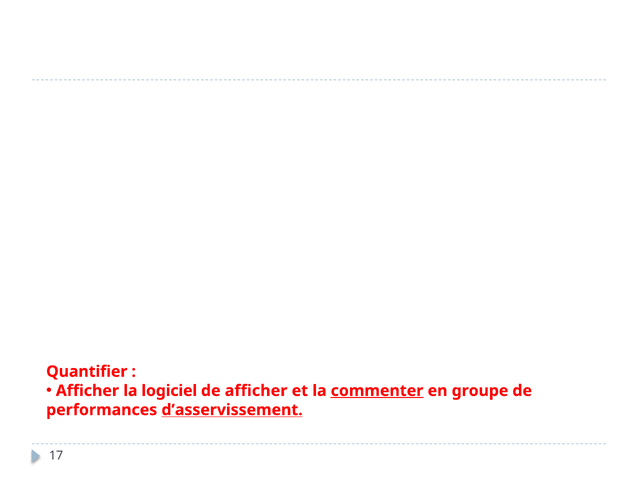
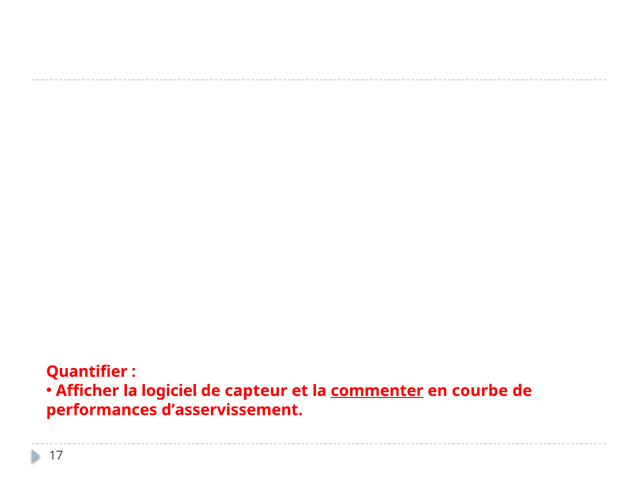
de afficher: afficher -> capteur
groupe: groupe -> courbe
d’asservissement underline: present -> none
